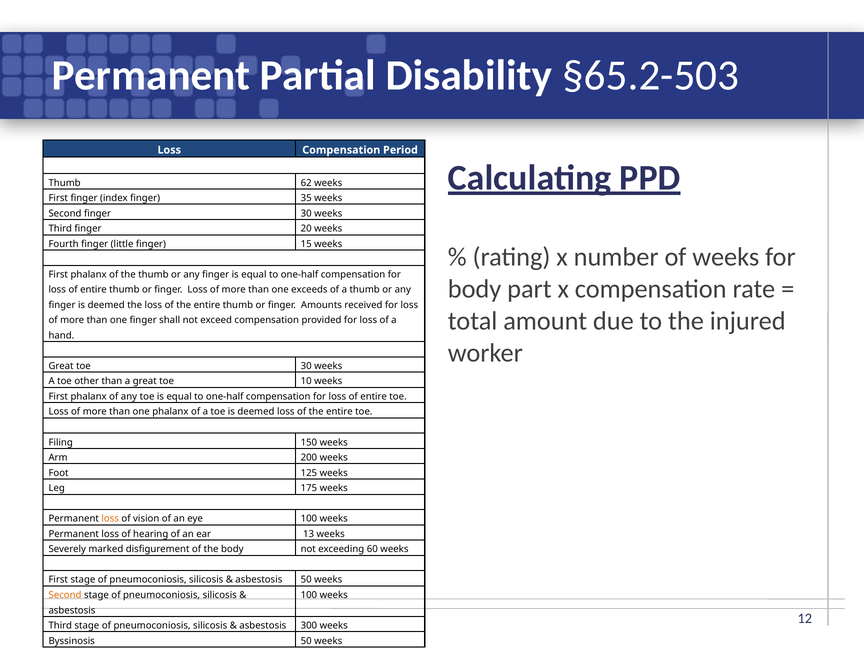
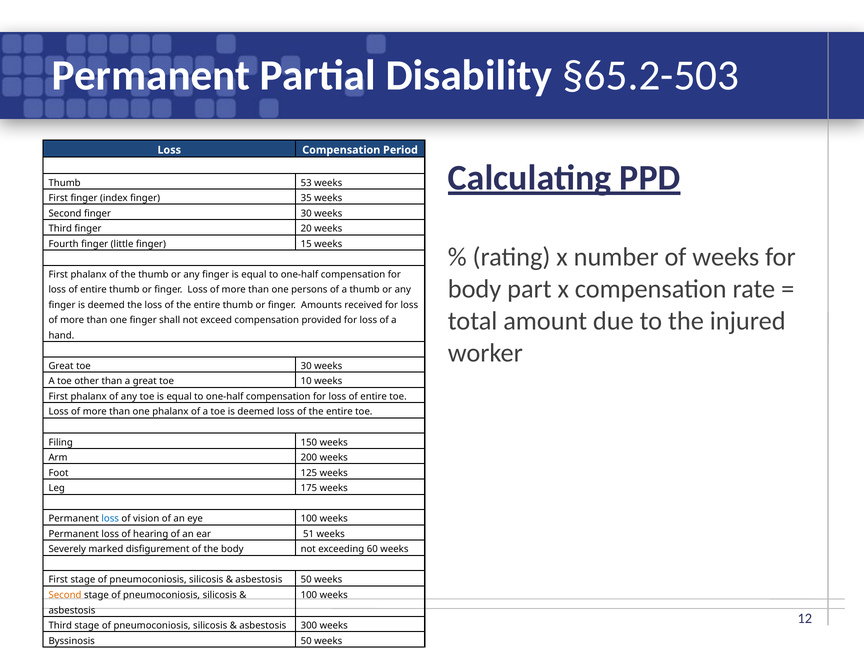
62: 62 -> 53
exceeds: exceeds -> persons
loss at (110, 519) colour: orange -> blue
13: 13 -> 51
